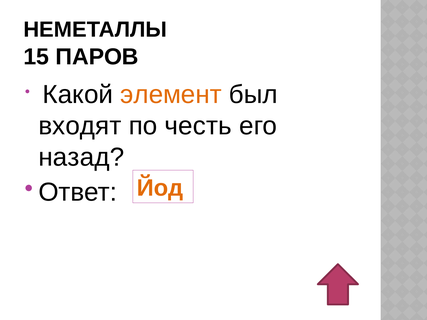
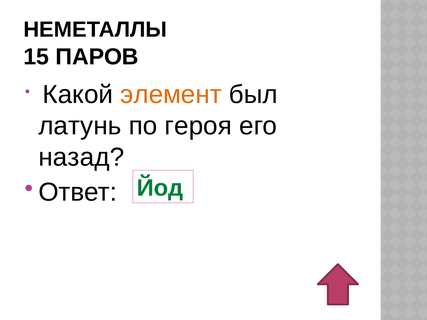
входят: входят -> латунь
честь: честь -> героя
Йод colour: orange -> green
